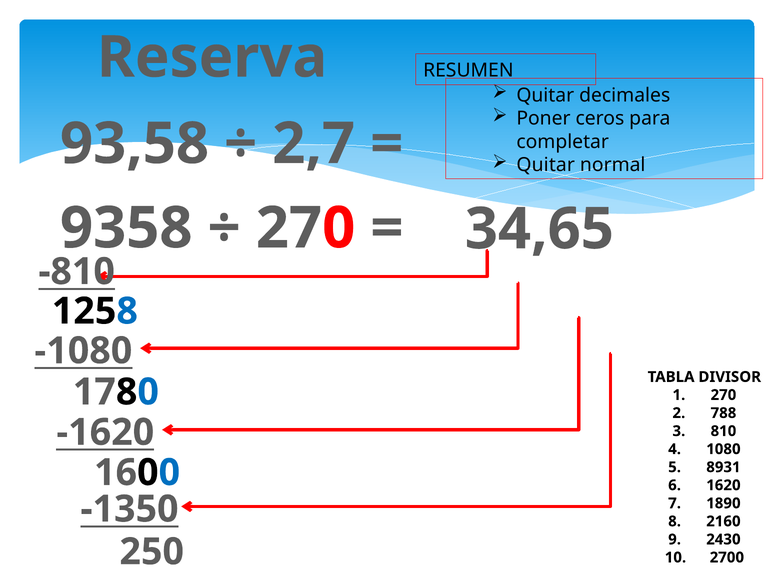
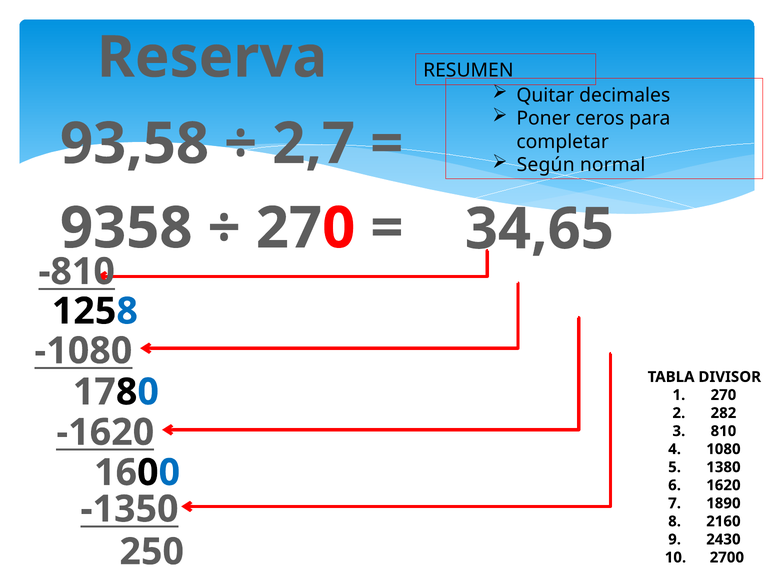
Quitar at (546, 165): Quitar -> Según
788: 788 -> 282
8931: 8931 -> 1380
